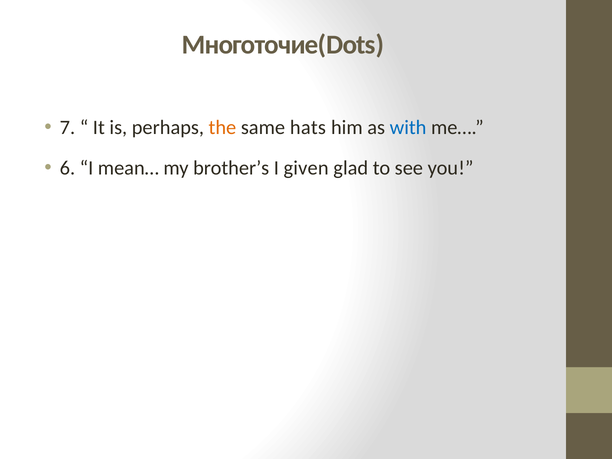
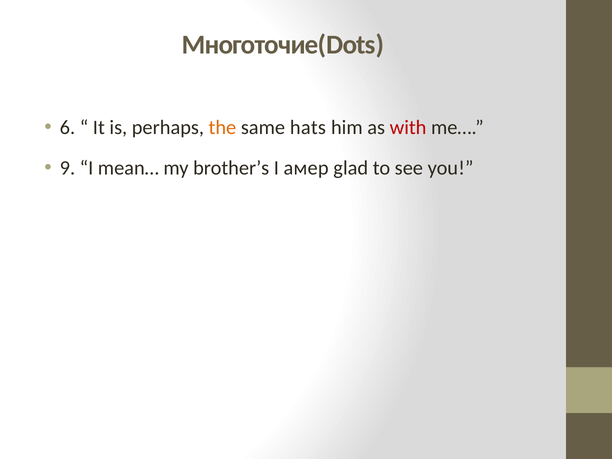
7: 7 -> 6
with colour: blue -> red
6: 6 -> 9
given: given -> амер
